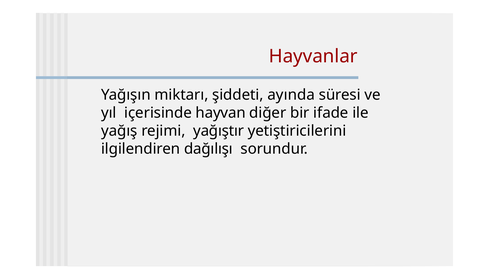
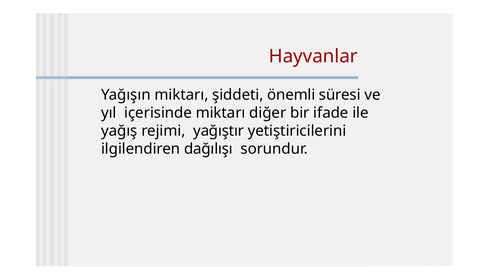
ayında: ayında -> önemli
içerisinde hayvan: hayvan -> miktarı
